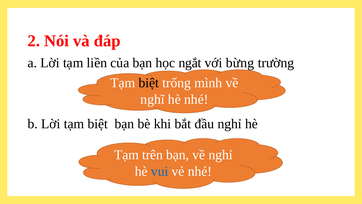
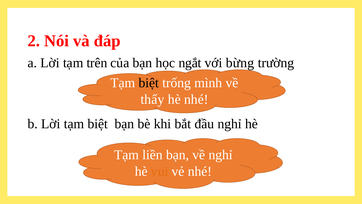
liền: liền -> trên
nghĩ: nghĩ -> thấy
trên: trên -> liền
vui colour: blue -> orange
